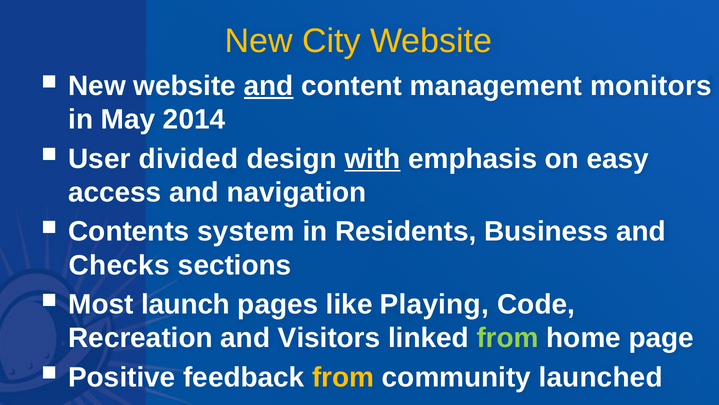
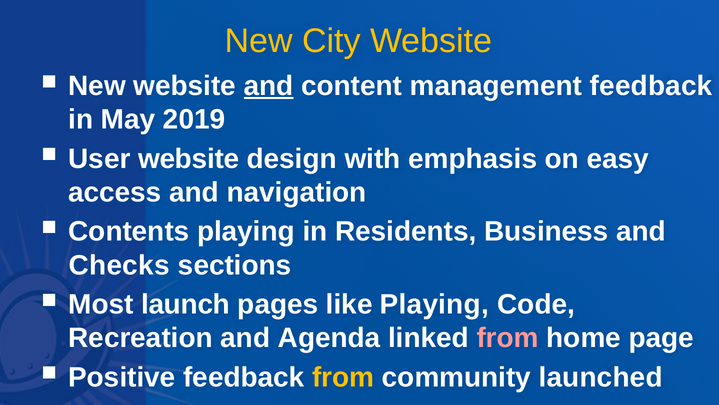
management monitors: monitors -> feedback
2014: 2014 -> 2019
User divided: divided -> website
with underline: present -> none
Contents system: system -> playing
Visitors: Visitors -> Agenda
from at (508, 338) colour: light green -> pink
